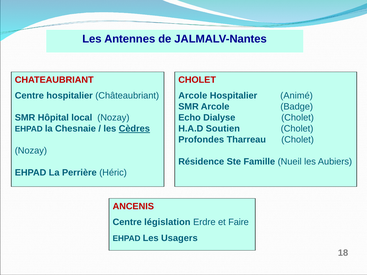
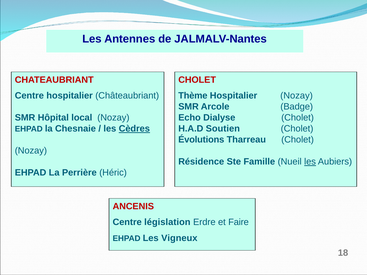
Arcole at (193, 96): Arcole -> Thème
Hospitalier Animé: Animé -> Nozay
Profondes: Profondes -> Évolutions
les at (310, 162) underline: none -> present
Usagers: Usagers -> Vigneux
